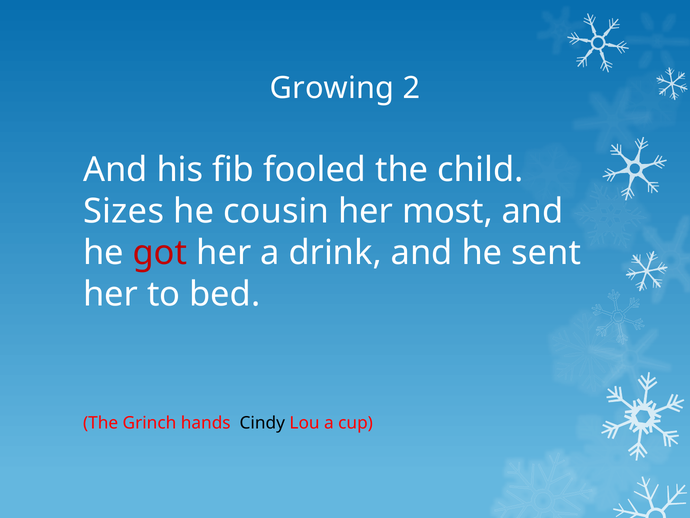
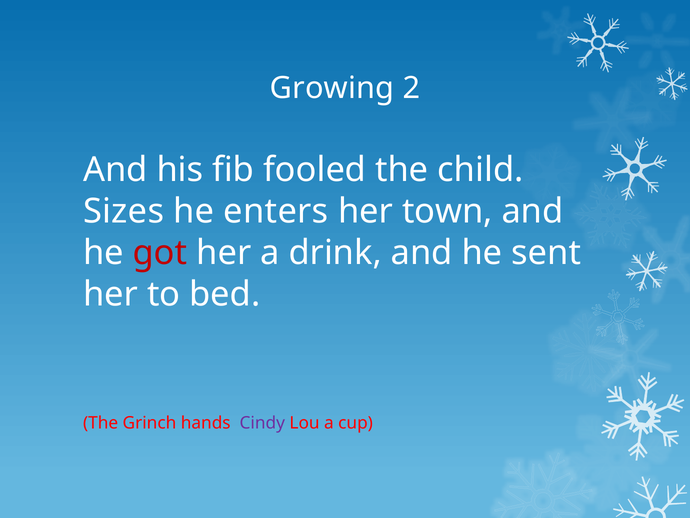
cousin: cousin -> enters
most: most -> town
Cindy colour: black -> purple
